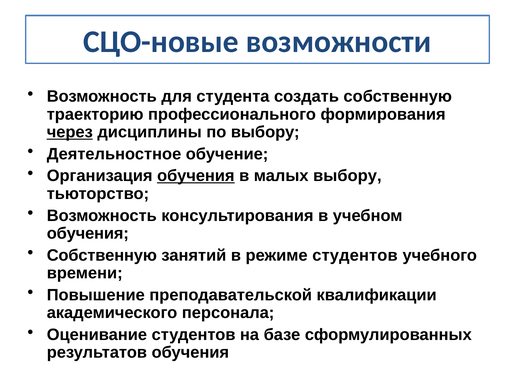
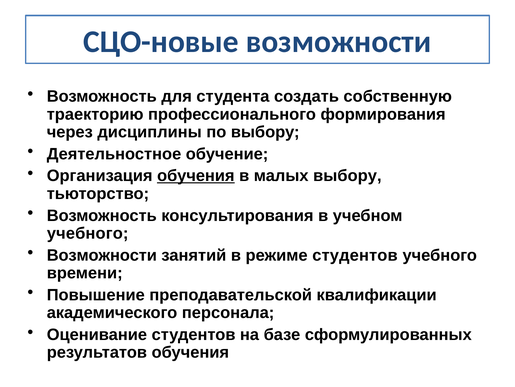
через underline: present -> none
обучения at (88, 233): обучения -> учебного
Собственную at (102, 255): Собственную -> Возможности
